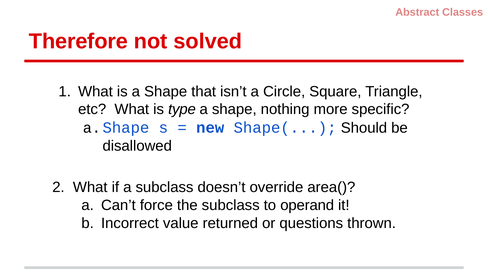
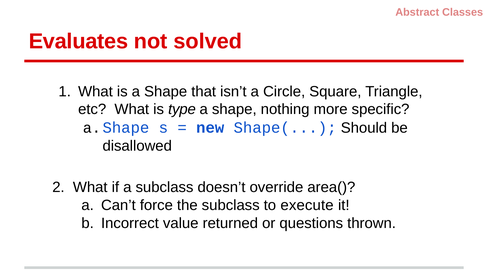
Therefore: Therefore -> Evaluates
operand: operand -> execute
